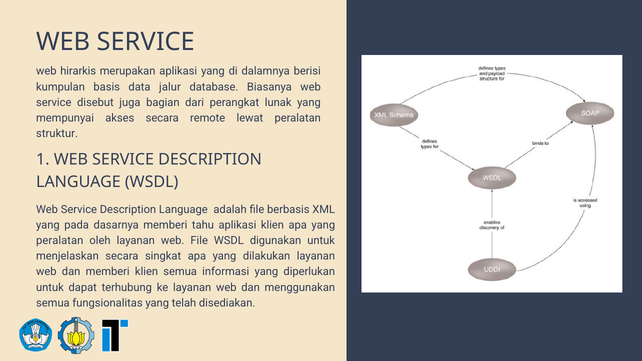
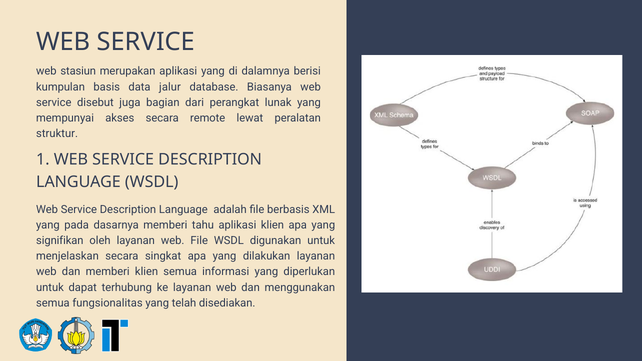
hirarkis: hirarkis -> stasiun
peralatan at (60, 241): peralatan -> signifikan
